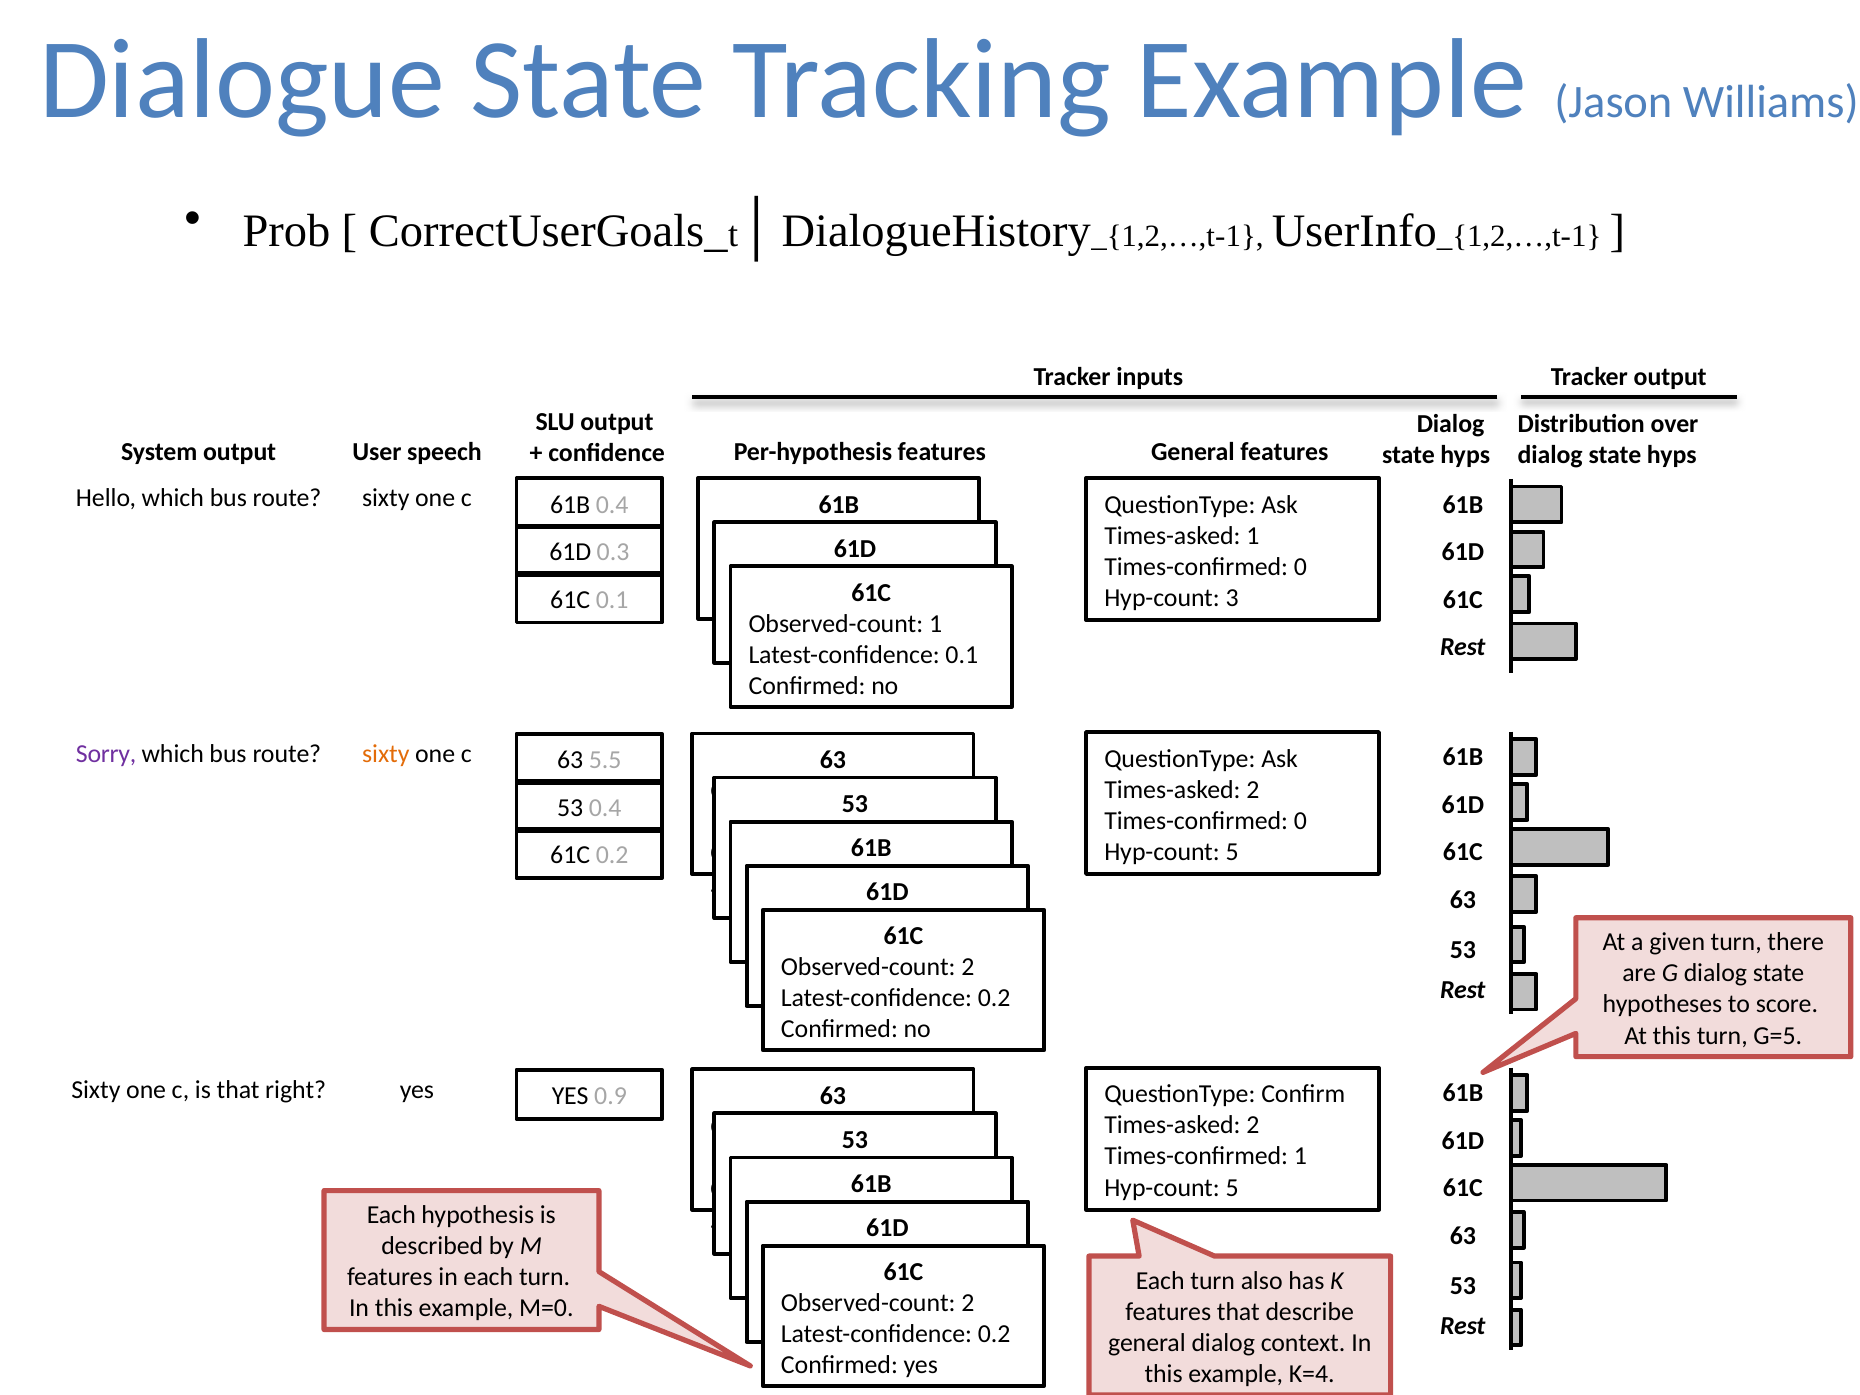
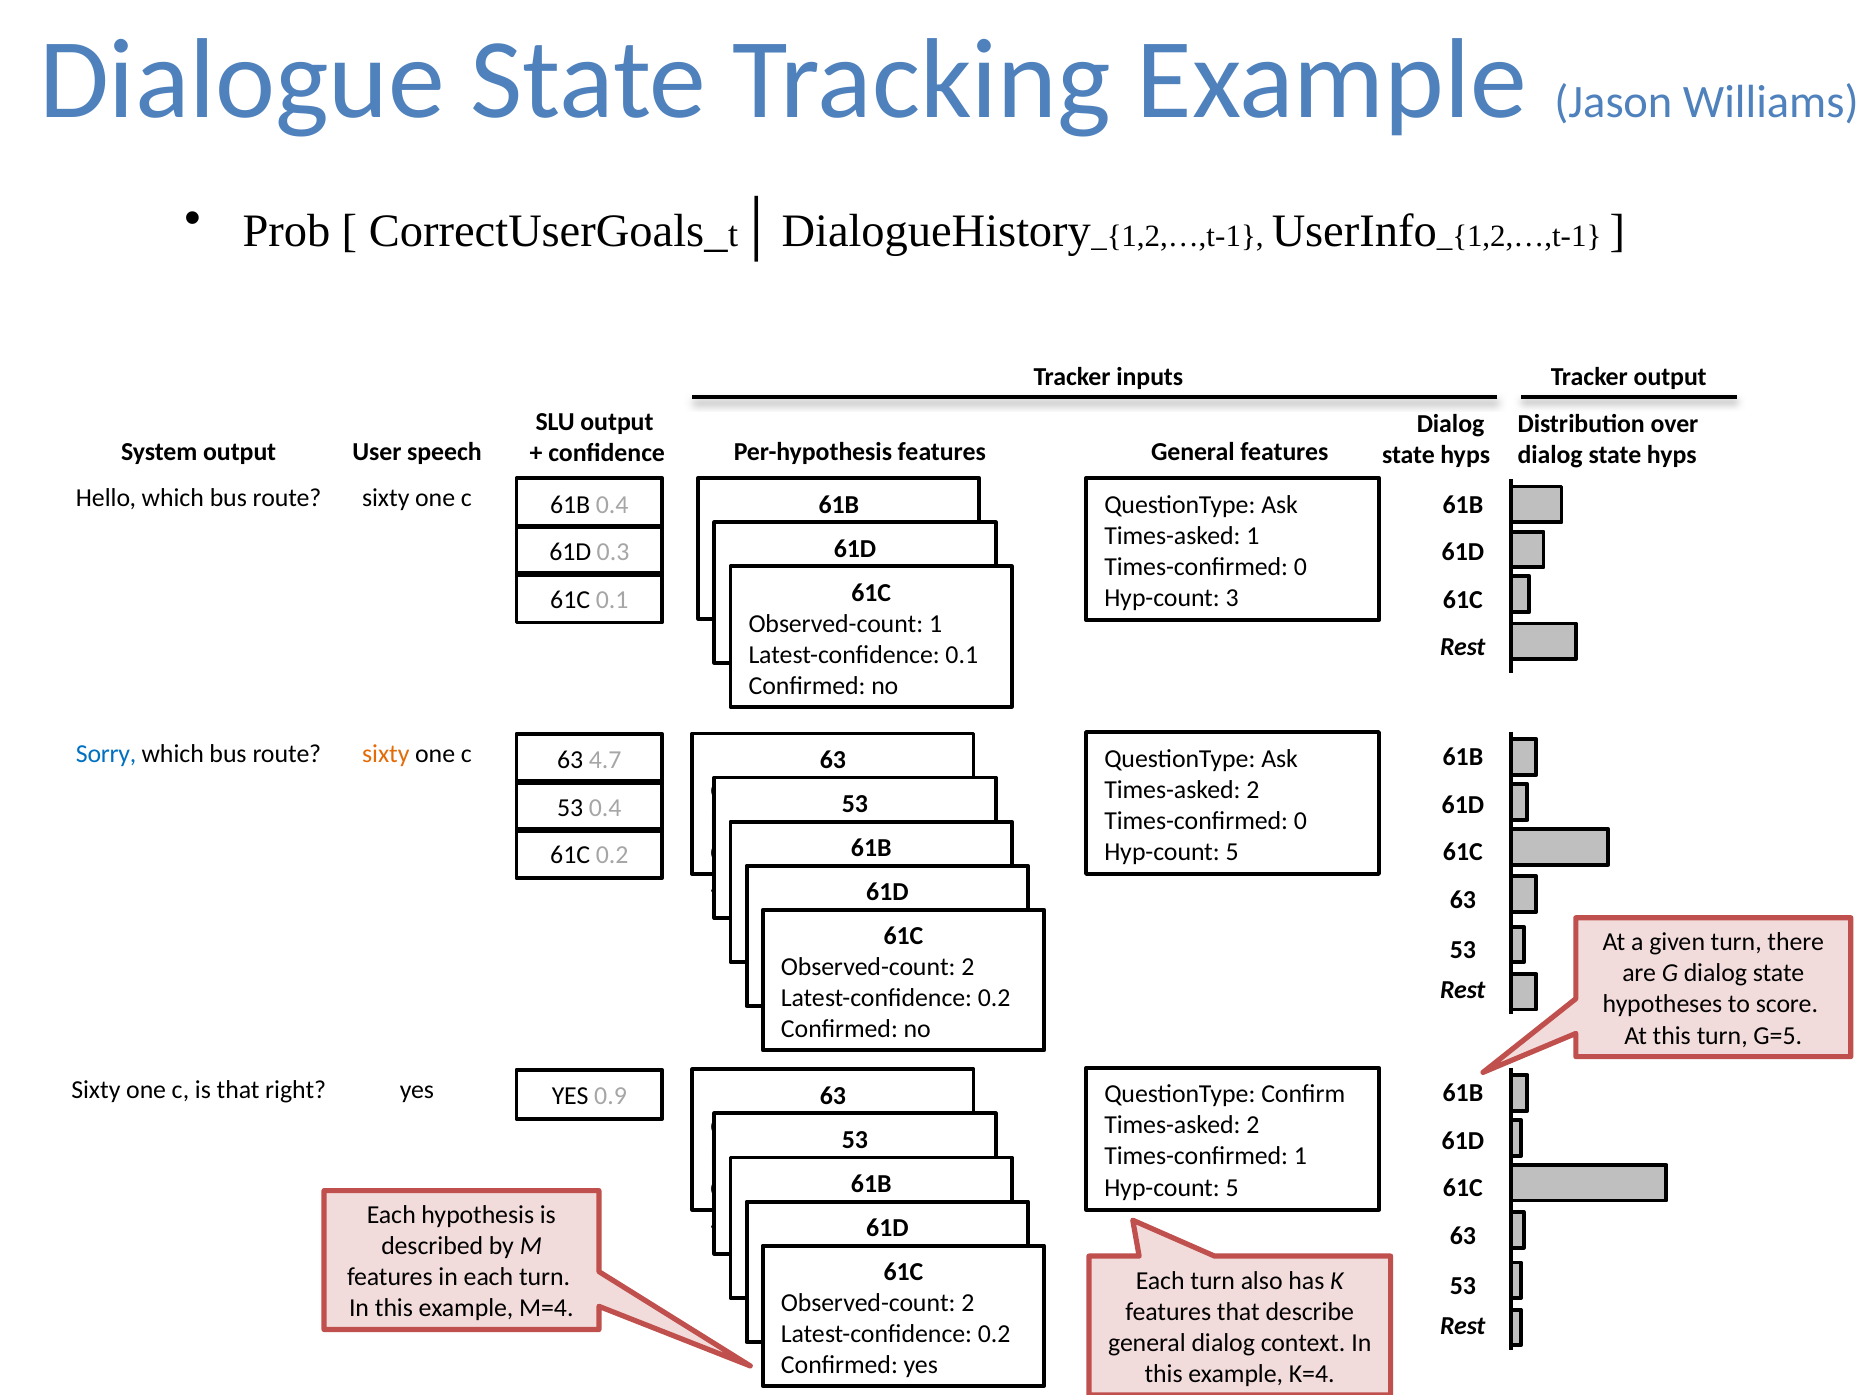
Sorry colour: purple -> blue
5.5: 5.5 -> 4.7
M=0: M=0 -> M=4
